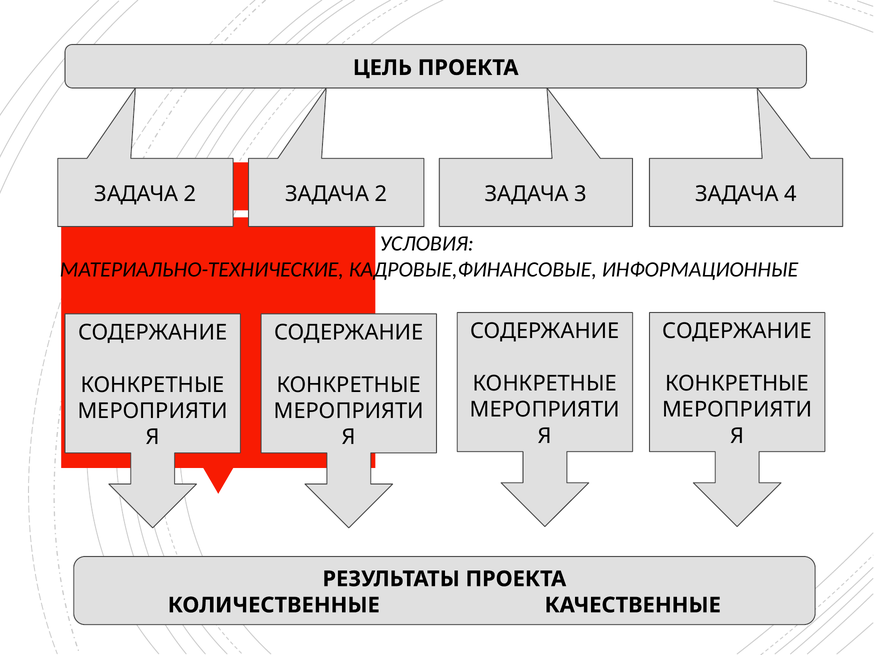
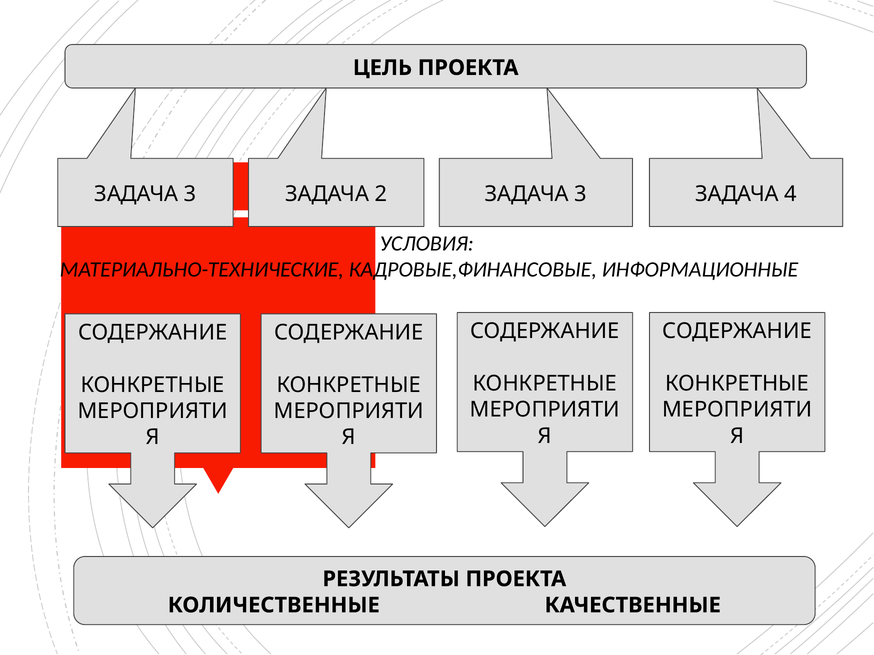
2 at (190, 194): 2 -> 3
